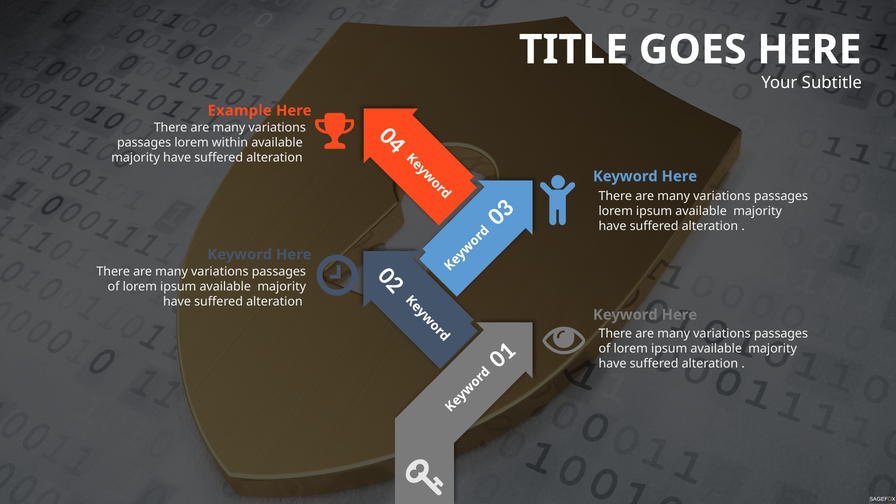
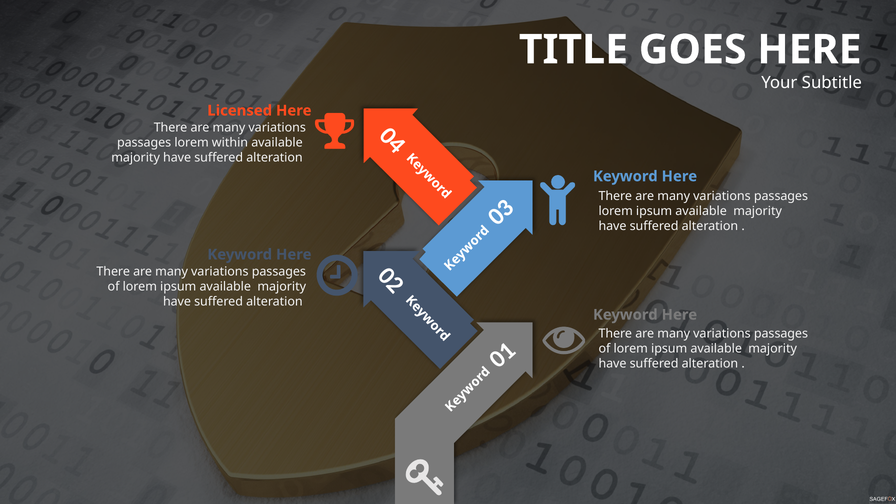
Example: Example -> Licensed
